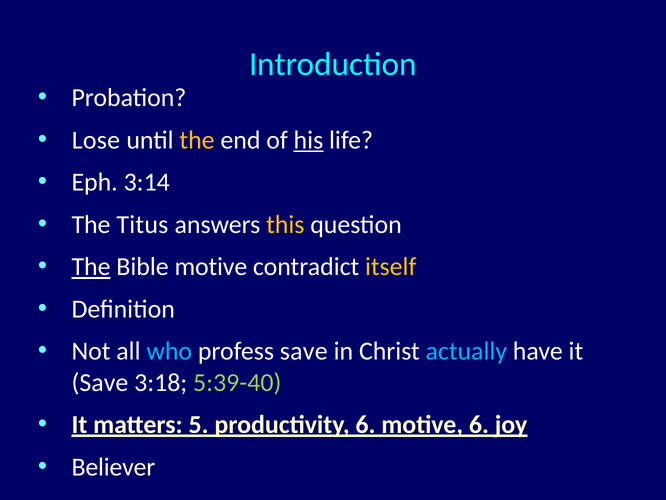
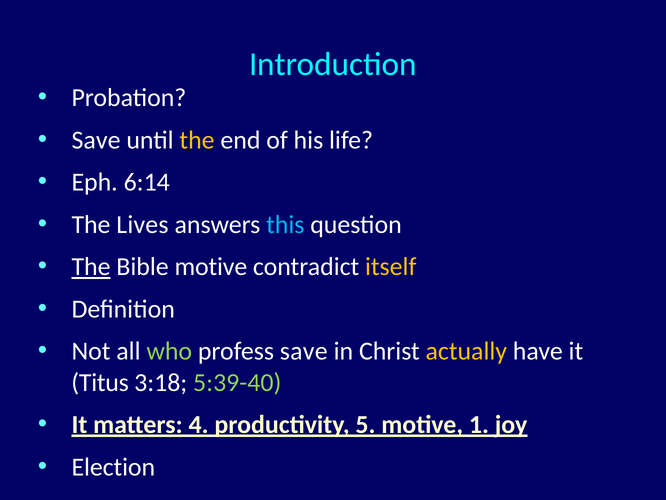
Lose at (96, 140): Lose -> Save
his underline: present -> none
3:14: 3:14 -> 6:14
Titus: Titus -> Lives
this colour: yellow -> light blue
who colour: light blue -> light green
actually colour: light blue -> yellow
Save at (100, 382): Save -> Titus
5: 5 -> 4
productivity 6: 6 -> 5
motive 6: 6 -> 1
Believer: Believer -> Election
